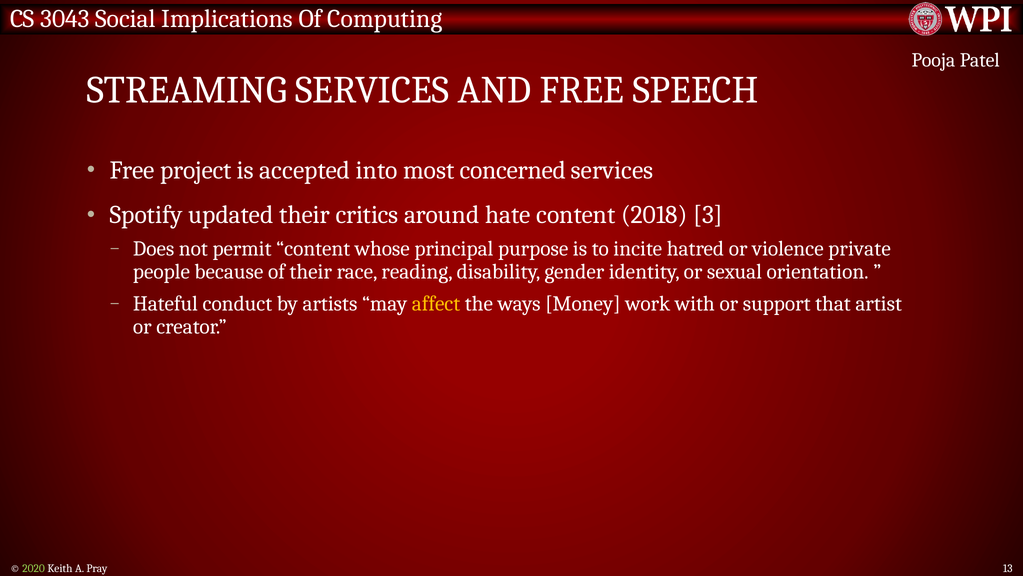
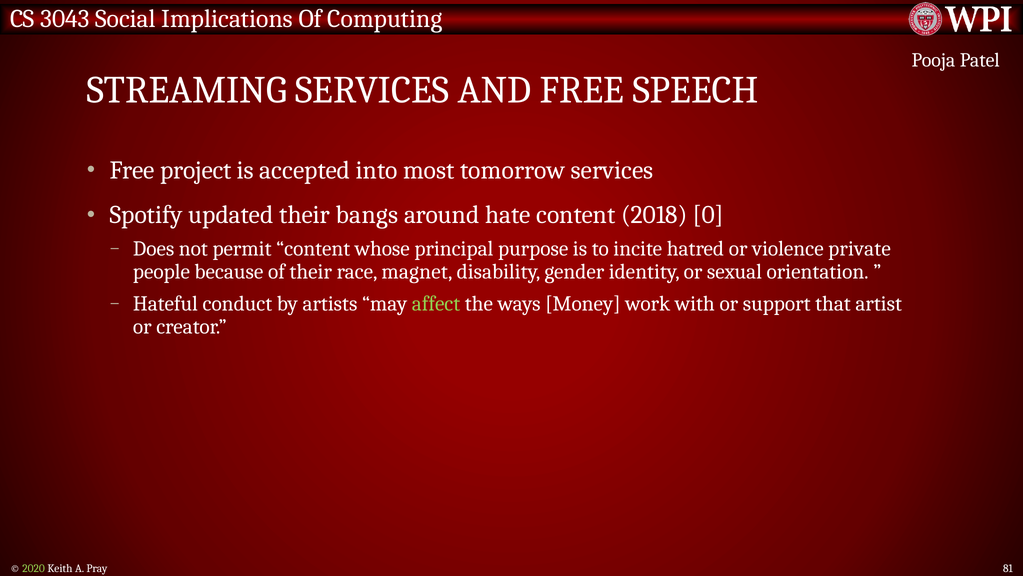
concerned: concerned -> tomorrow
critics: critics -> bangs
3: 3 -> 0
reading: reading -> magnet
affect colour: yellow -> light green
13: 13 -> 81
